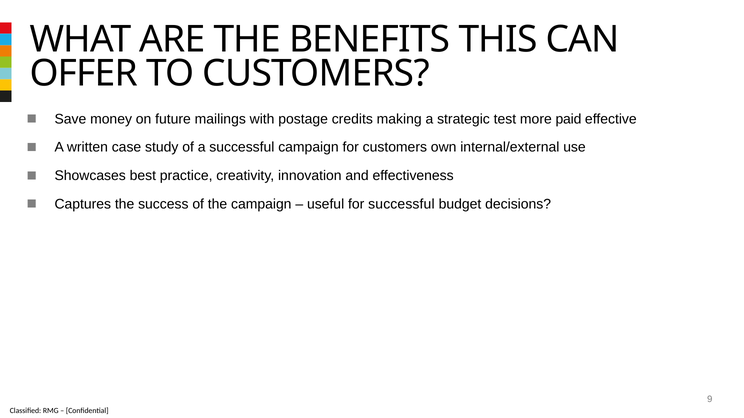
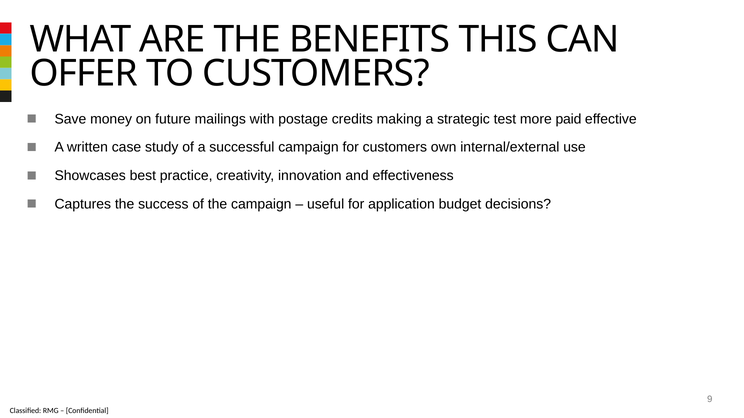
for successful: successful -> application
